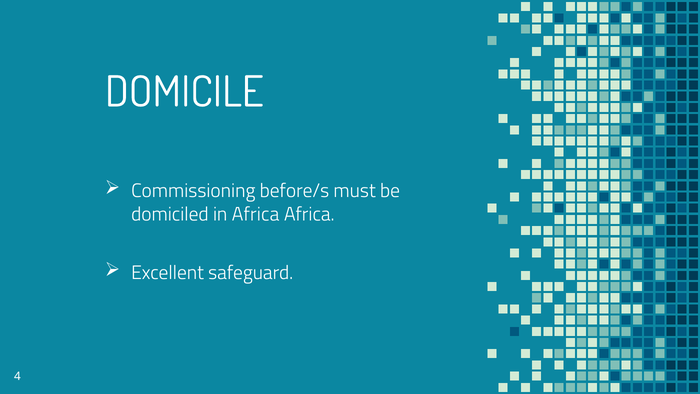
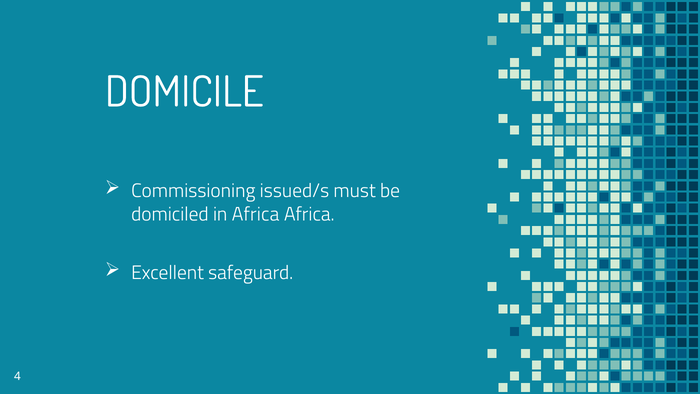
before/s: before/s -> issued/s
